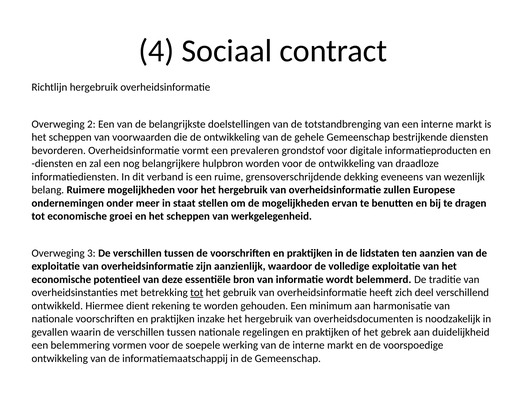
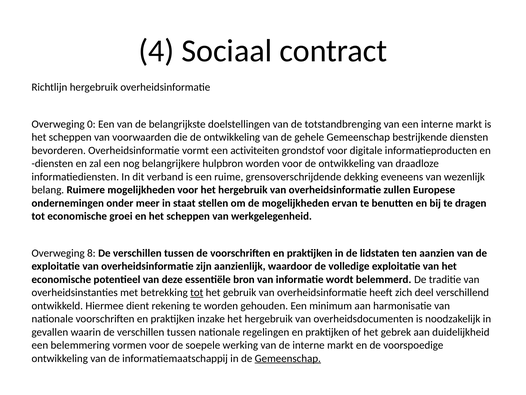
2: 2 -> 0
prevaleren: prevaleren -> activiteiten
3: 3 -> 8
Gemeenschap at (288, 358) underline: none -> present
